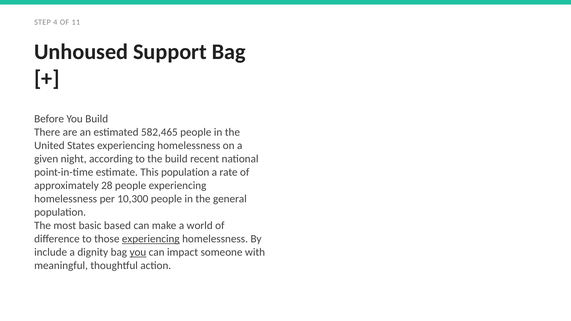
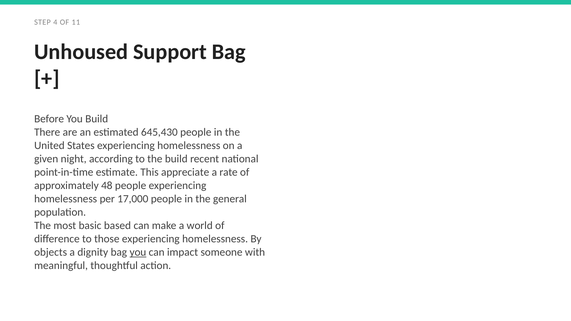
582,465: 582,465 -> 645,430
This population: population -> appreciate
28: 28 -> 48
10,300: 10,300 -> 17,000
experiencing at (151, 239) underline: present -> none
include: include -> objects
